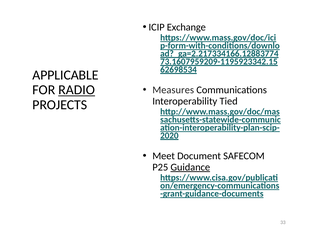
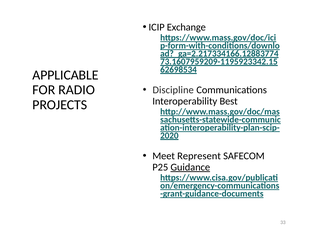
RADIO underline: present -> none
Measures: Measures -> Discipline
Tied: Tied -> Best
Document: Document -> Represent
